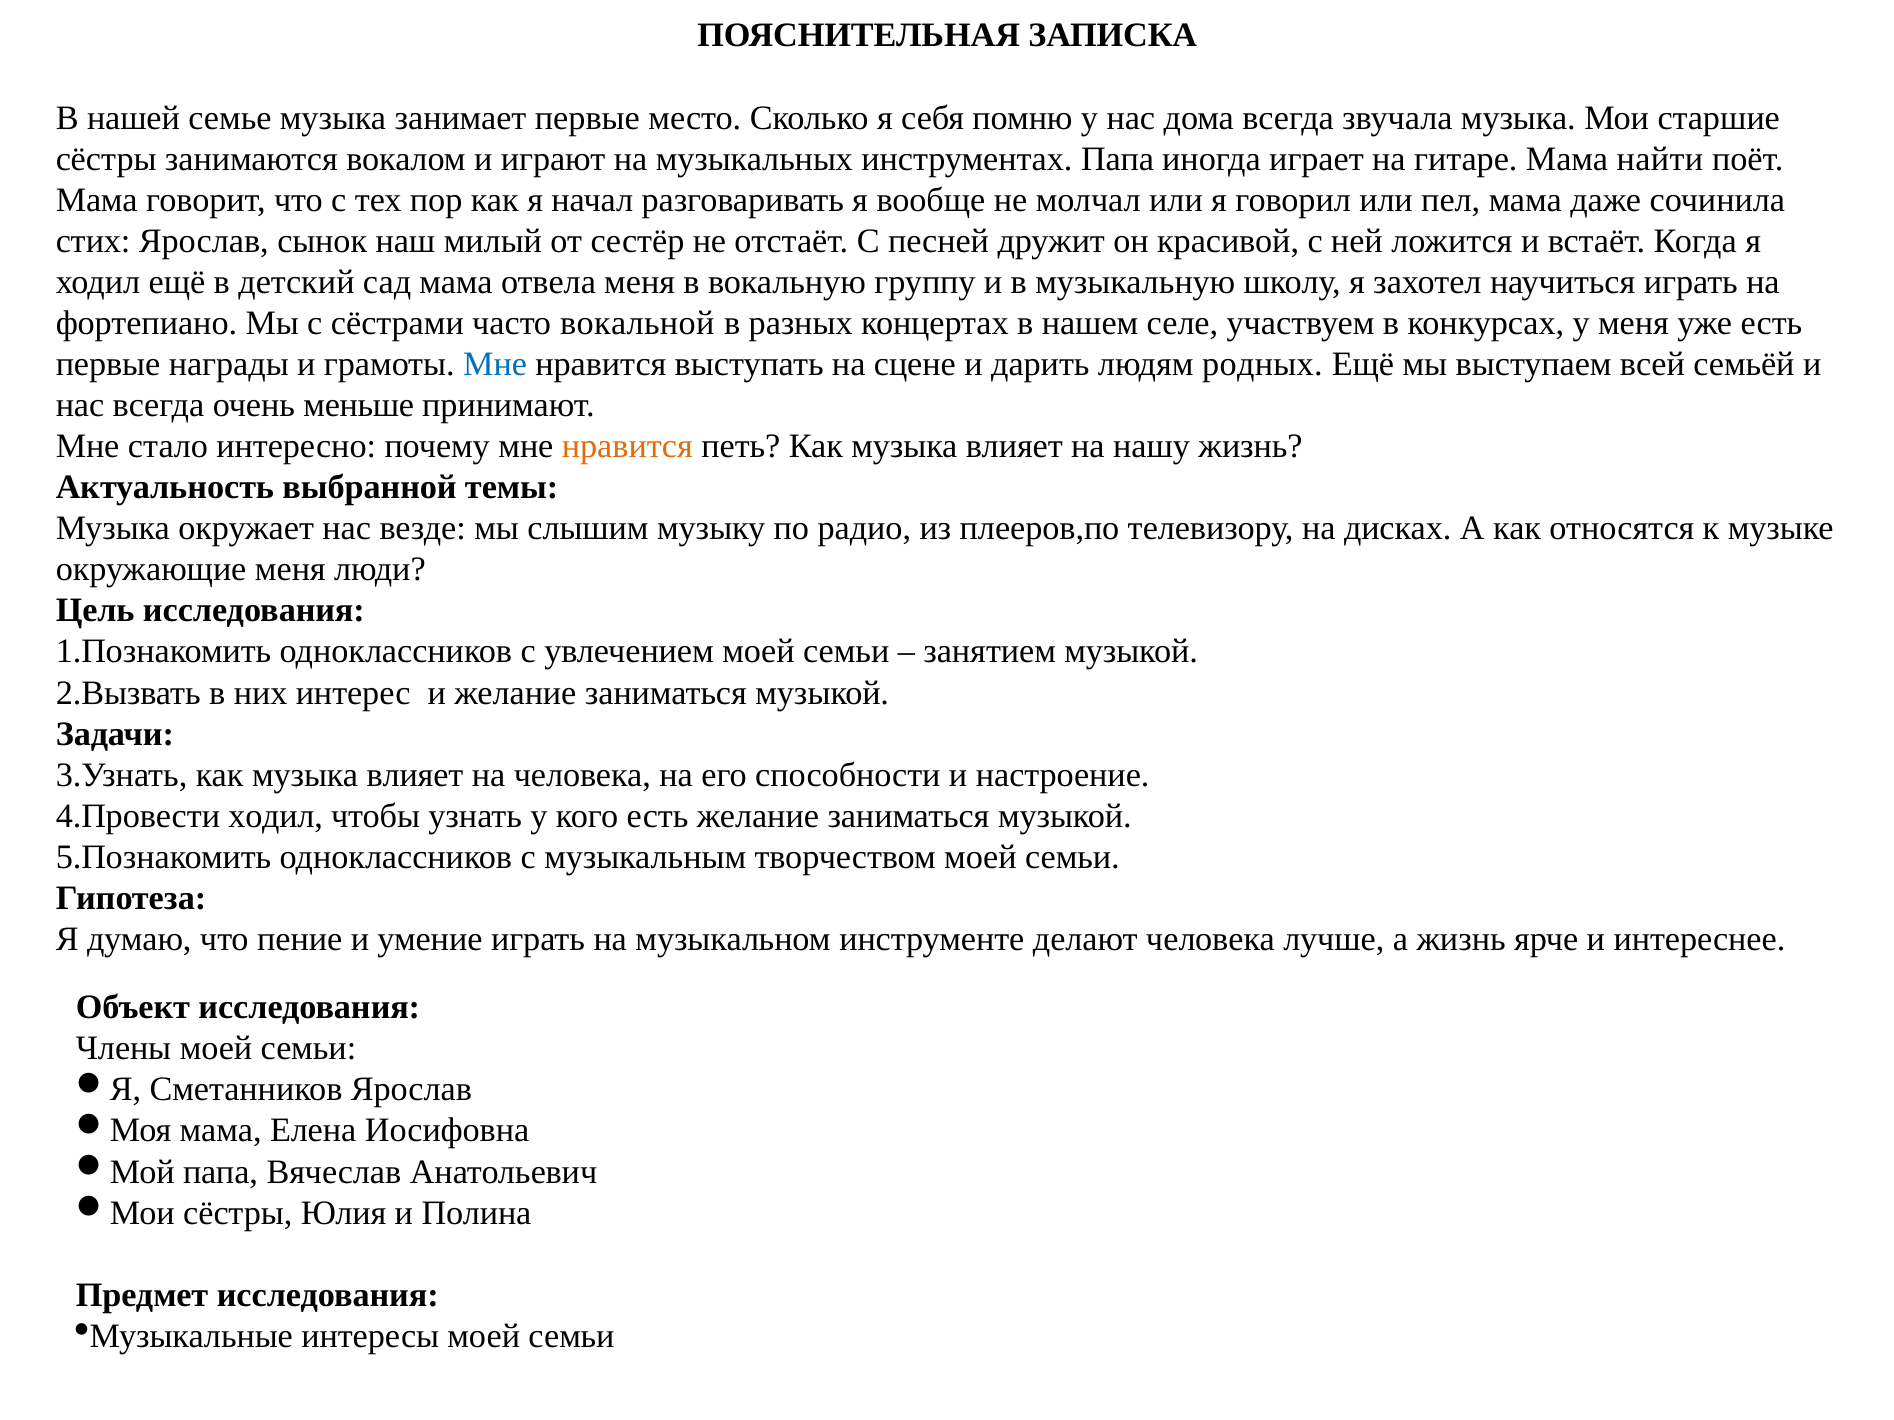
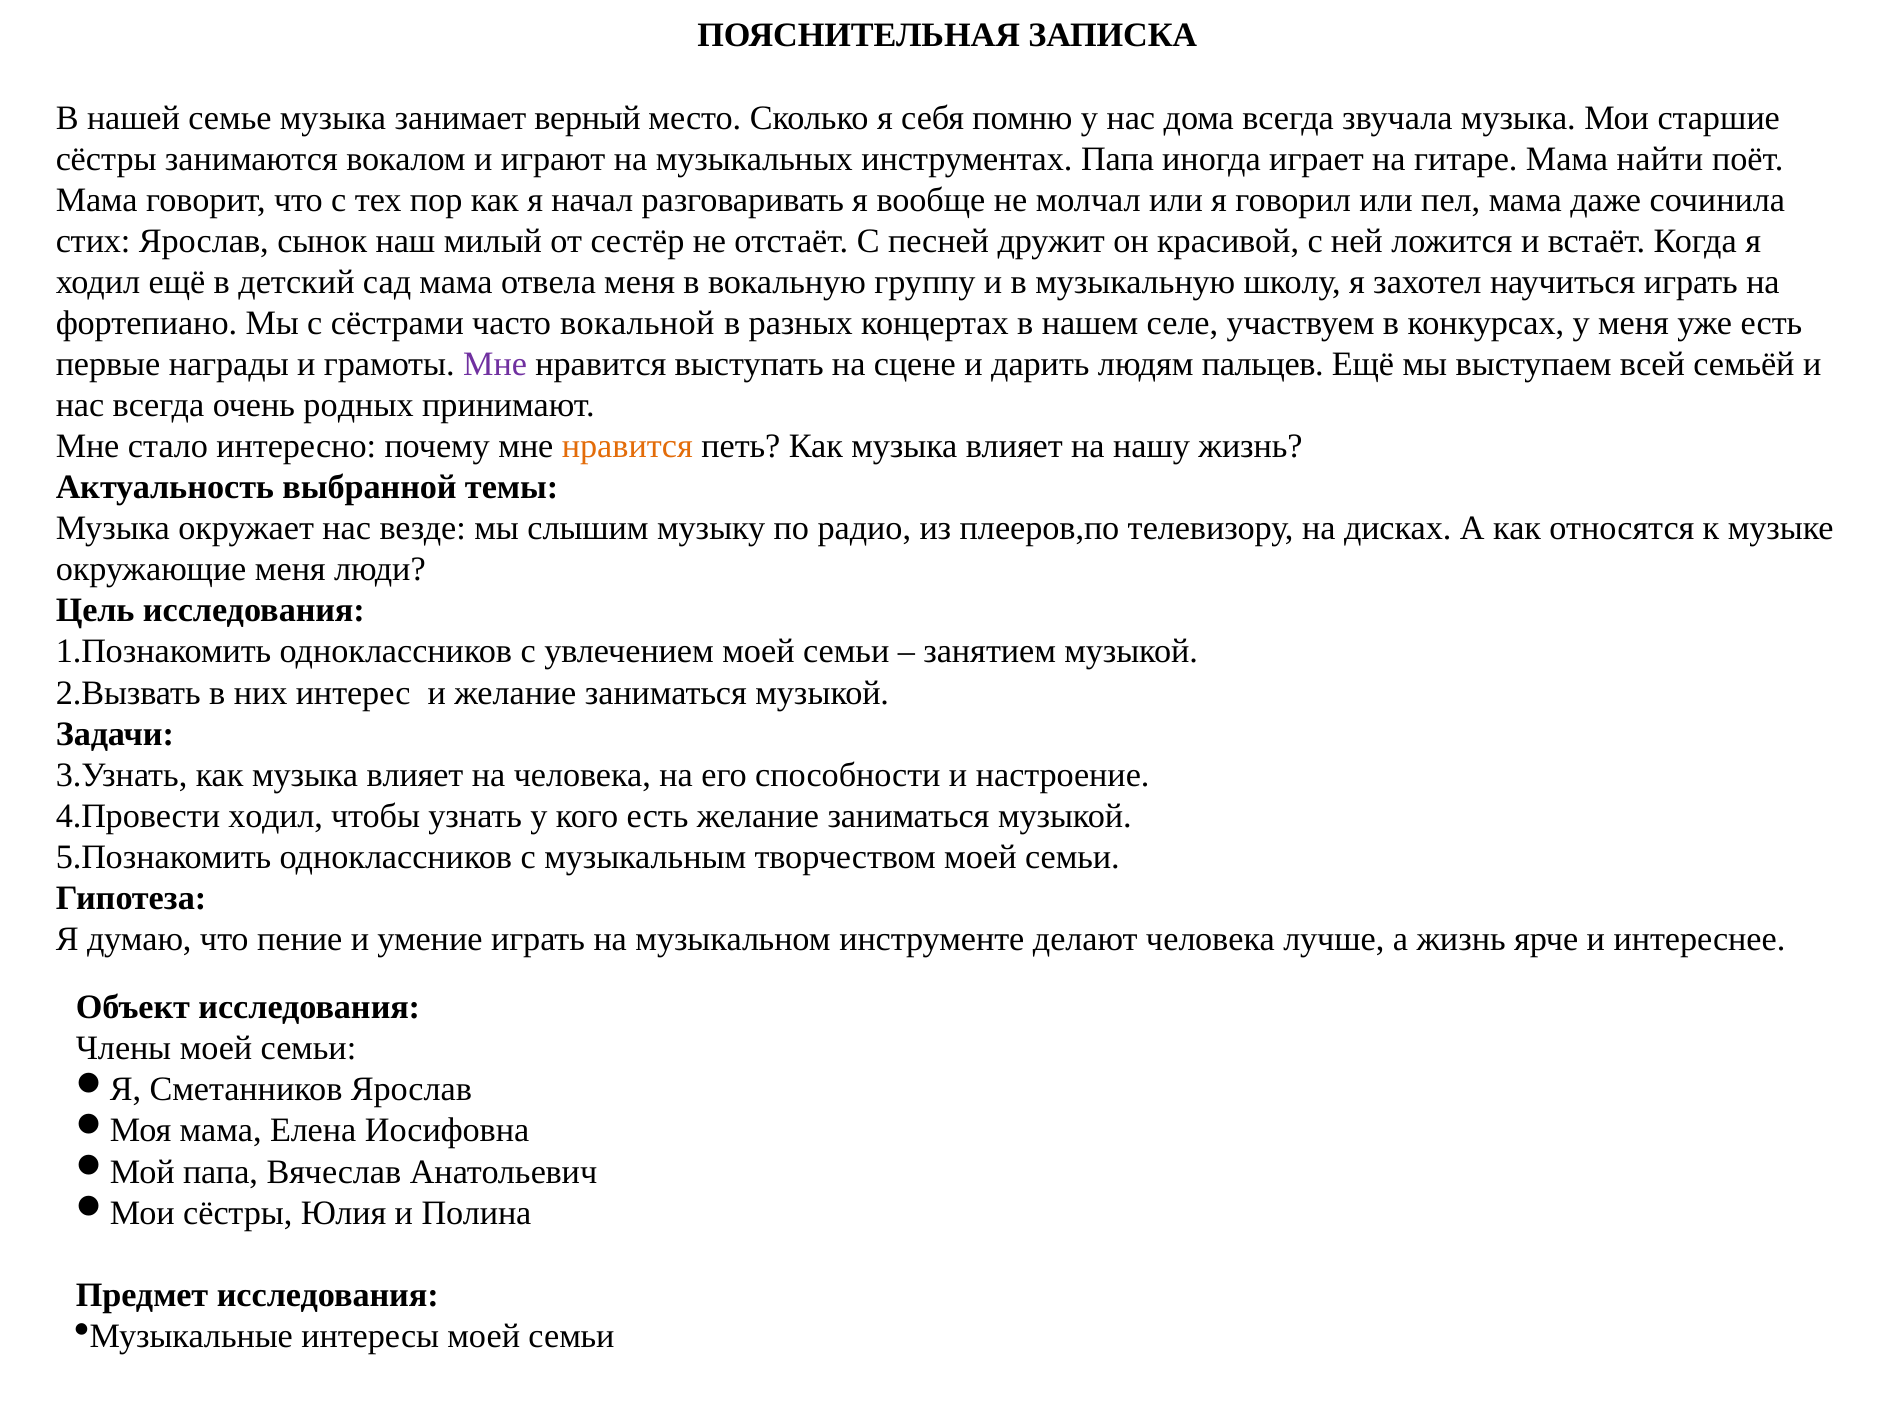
занимает первые: первые -> верный
Мне at (495, 364) colour: blue -> purple
родных: родных -> пальцев
меньше: меньше -> родных
